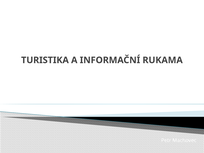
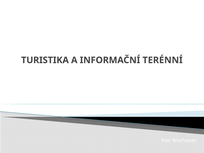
RUKAMA: RUKAMA -> TERÉNNÍ
